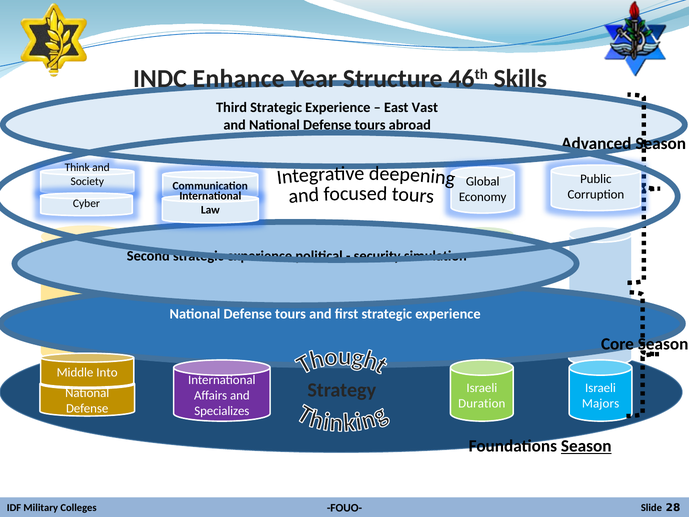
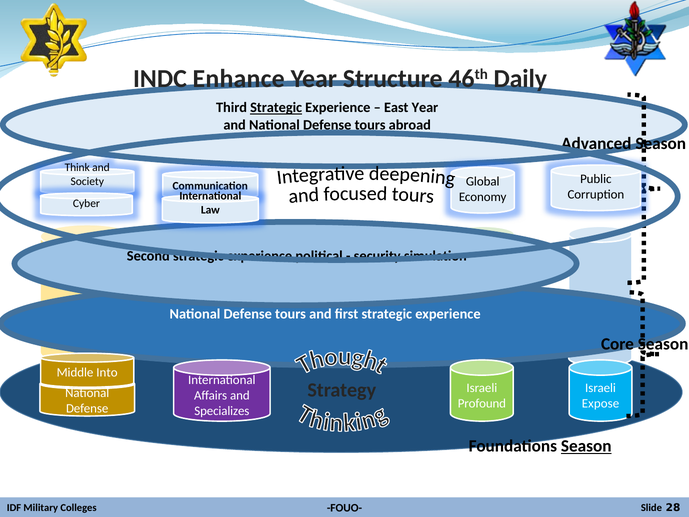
Skills: Skills -> Daily
Strategic at (276, 108) underline: none -> present
East Vast: Vast -> Year
Duration: Duration -> Profound
Majors: Majors -> Expose
